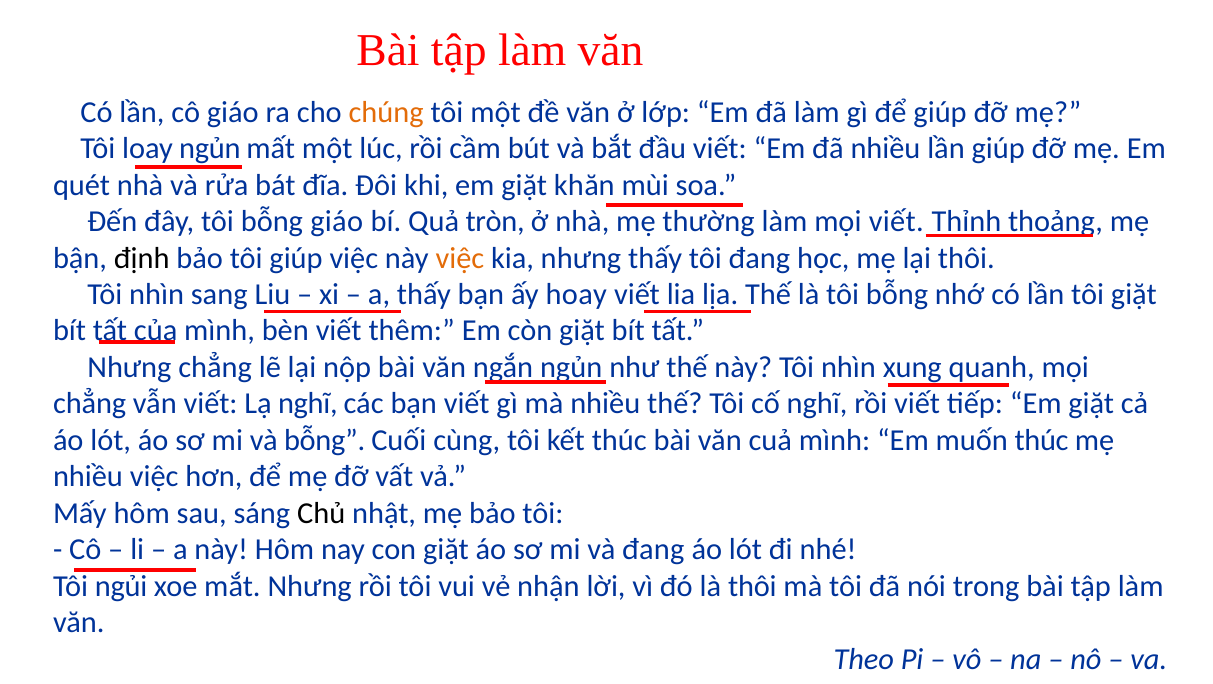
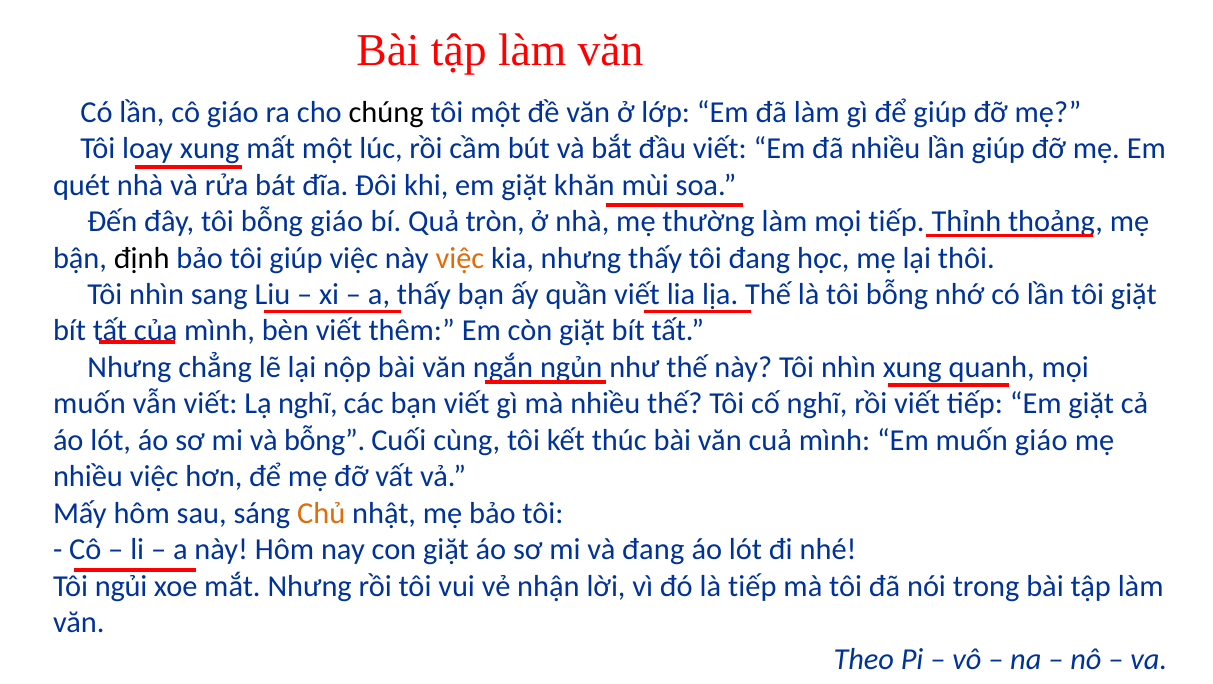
chúng colour: orange -> black
loay ngủn: ngủn -> xung
mọi viết: viết -> tiếp
hoay: hoay -> quần
chẳng at (90, 404): chẳng -> muốn
muốn thúc: thúc -> giáo
Chủ colour: black -> orange
là thôi: thôi -> tiếp
